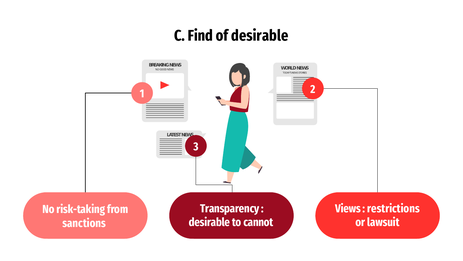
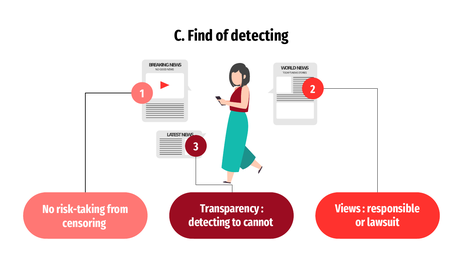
of desirable: desirable -> detecting
restrictions: restrictions -> responsible
desirable at (209, 222): desirable -> detecting
sanctions: sanctions -> censoring
